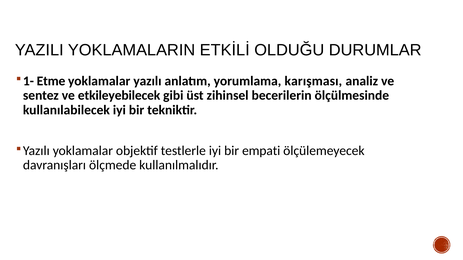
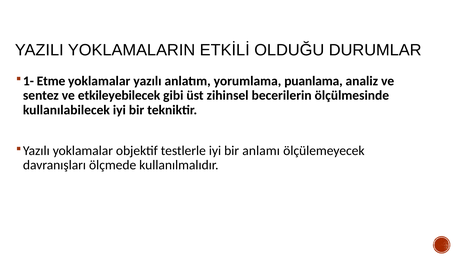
karışması: karışması -> puanlama
empati: empati -> anlamı
